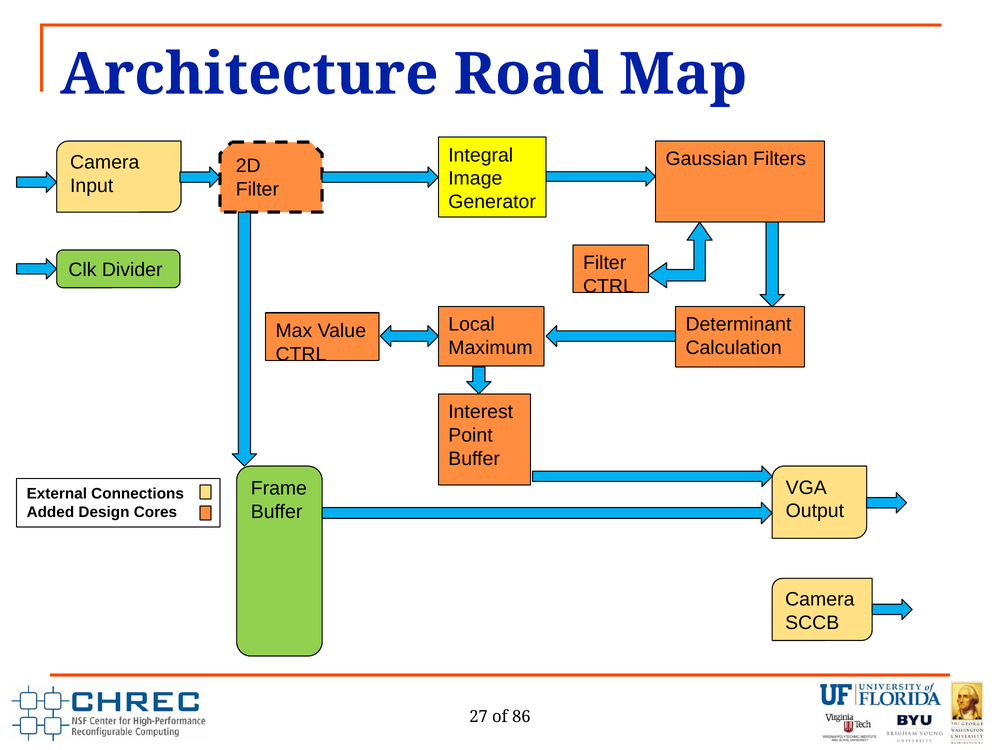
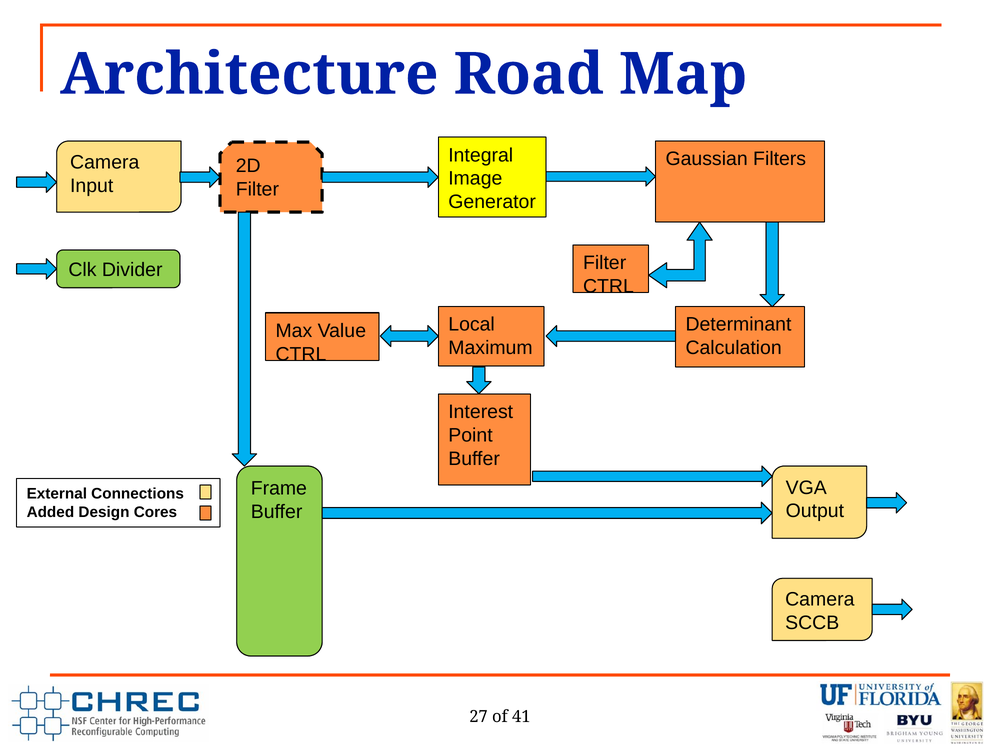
86: 86 -> 41
